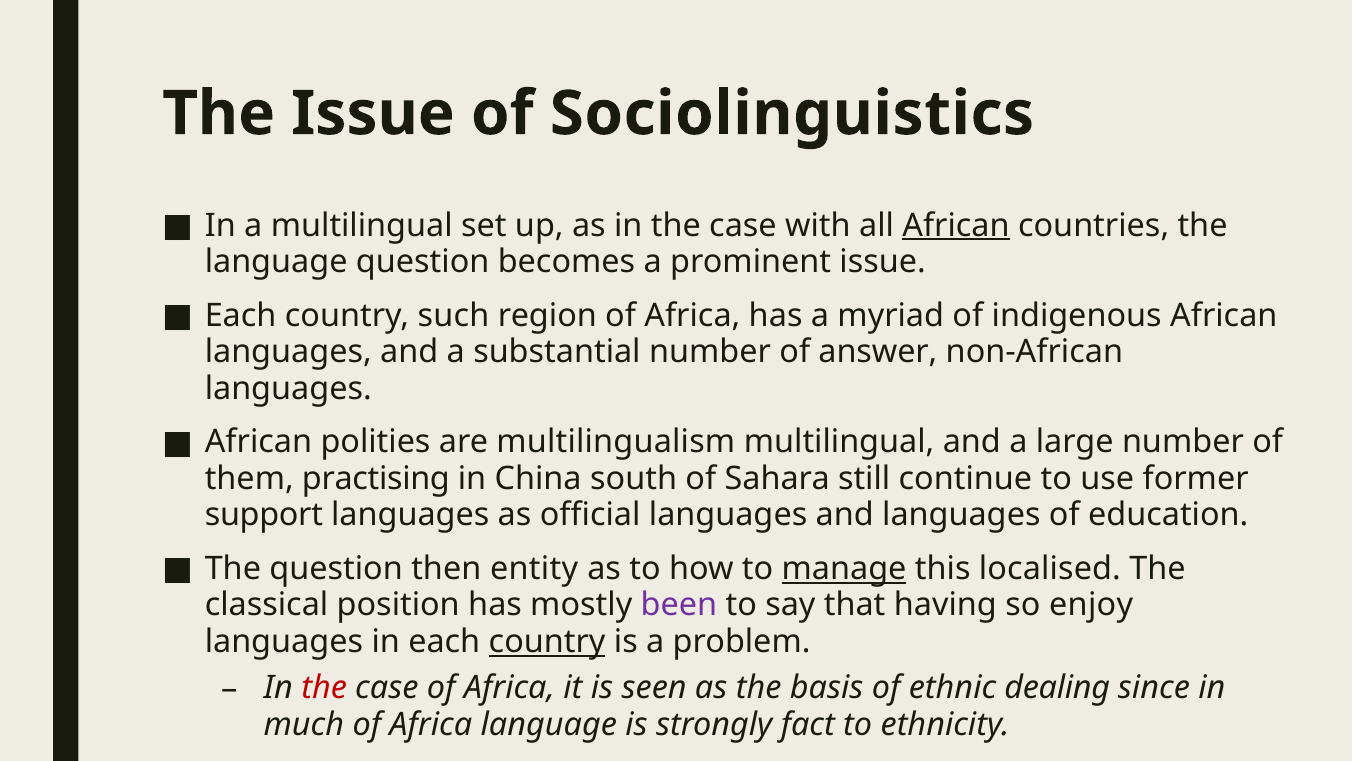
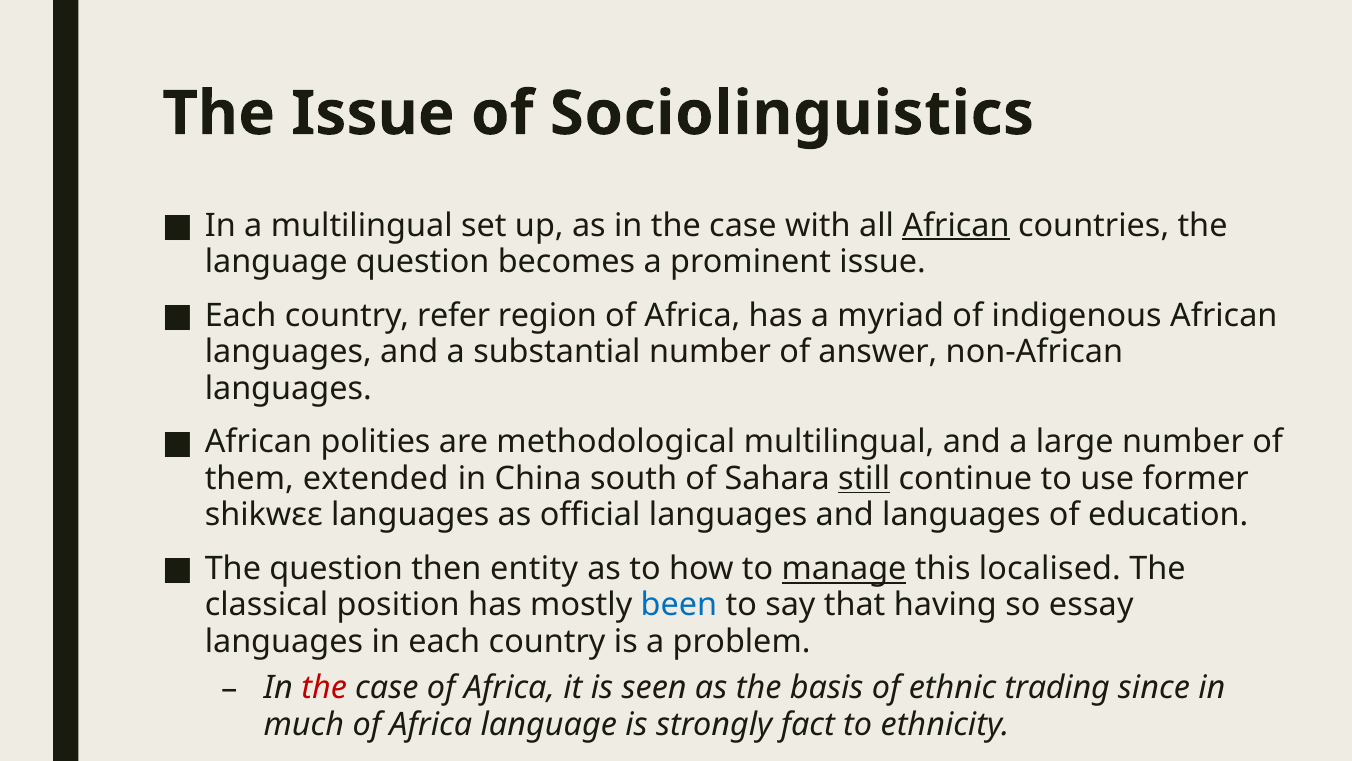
such: such -> refer
multilingualism: multilingualism -> methodological
practising: practising -> extended
still underline: none -> present
support: support -> shikwɛɛ
been colour: purple -> blue
enjoy: enjoy -> essay
country at (547, 641) underline: present -> none
dealing: dealing -> trading
